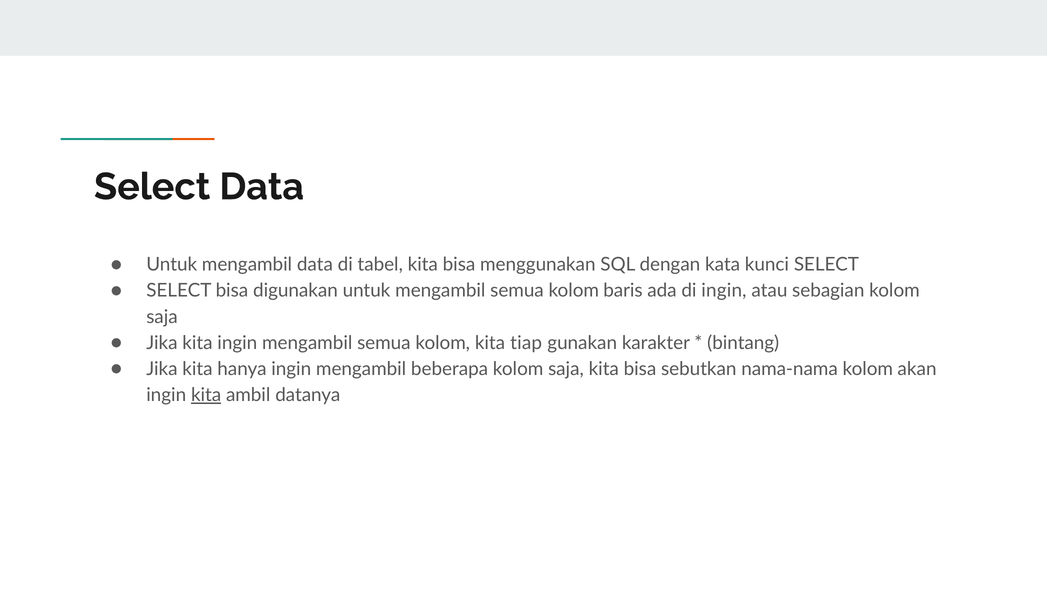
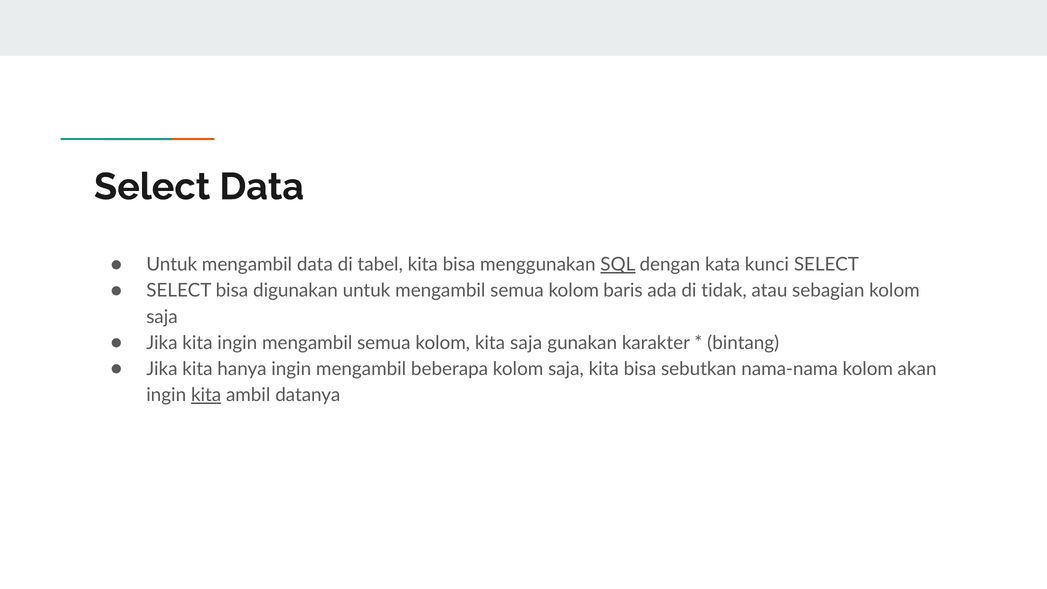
SQL underline: none -> present
di ingin: ingin -> tidak
kita tiap: tiap -> saja
